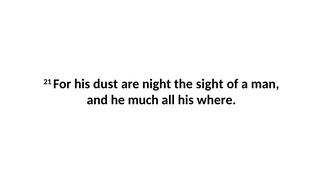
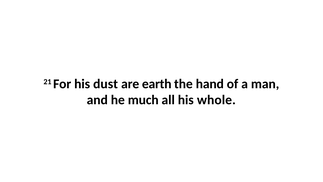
night: night -> earth
sight: sight -> hand
where: where -> whole
